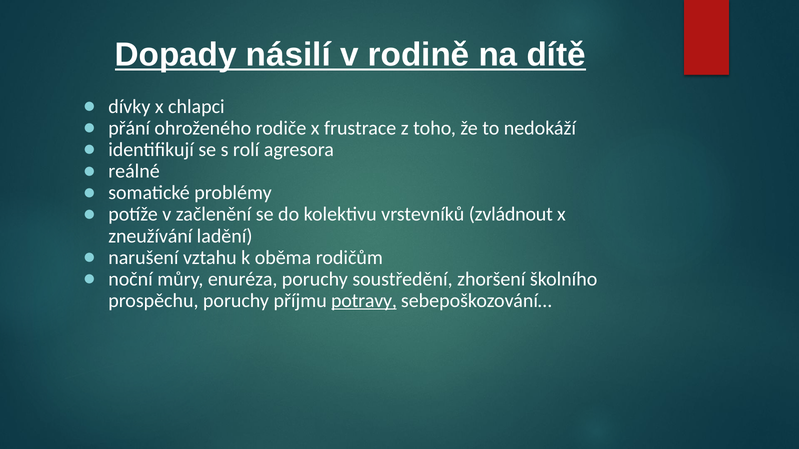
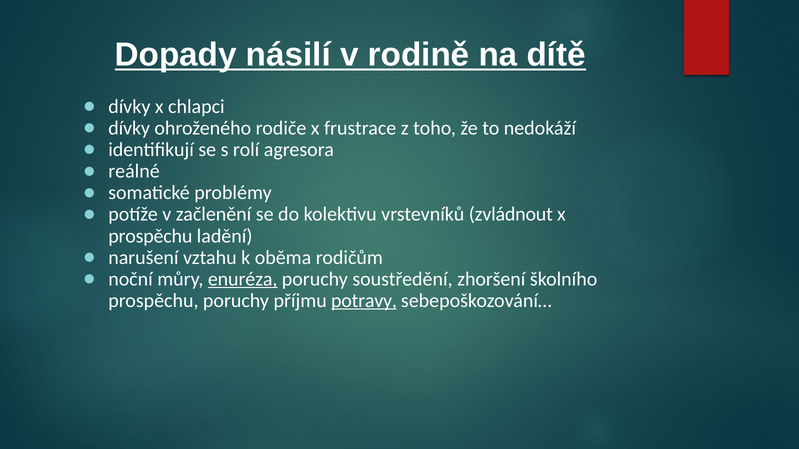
přání at (129, 128): přání -> dívky
zneužívání at (150, 236): zneužívání -> prospěchu
enuréza underline: none -> present
